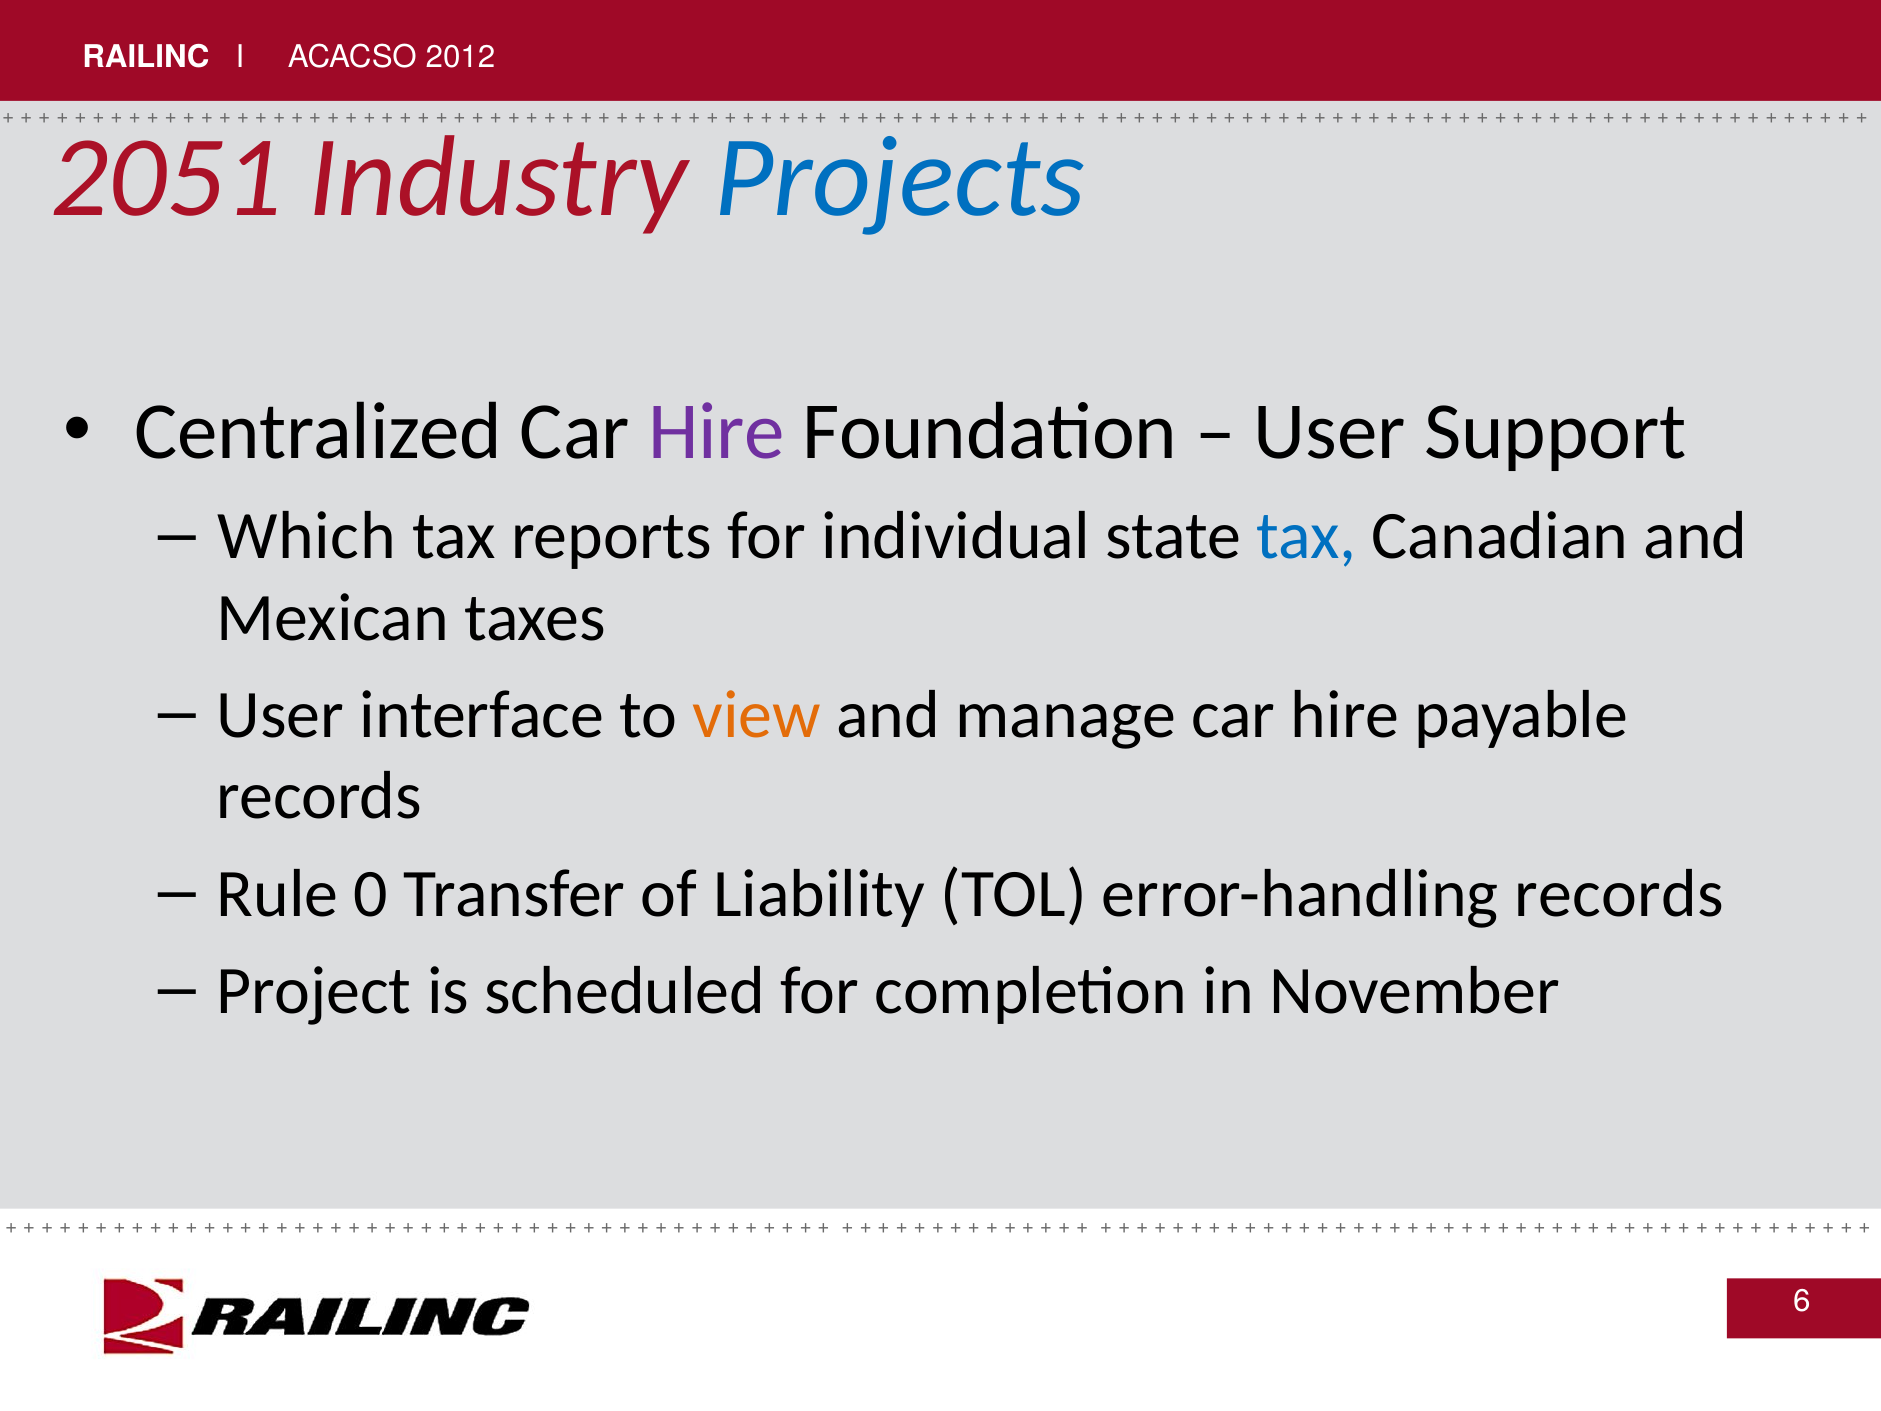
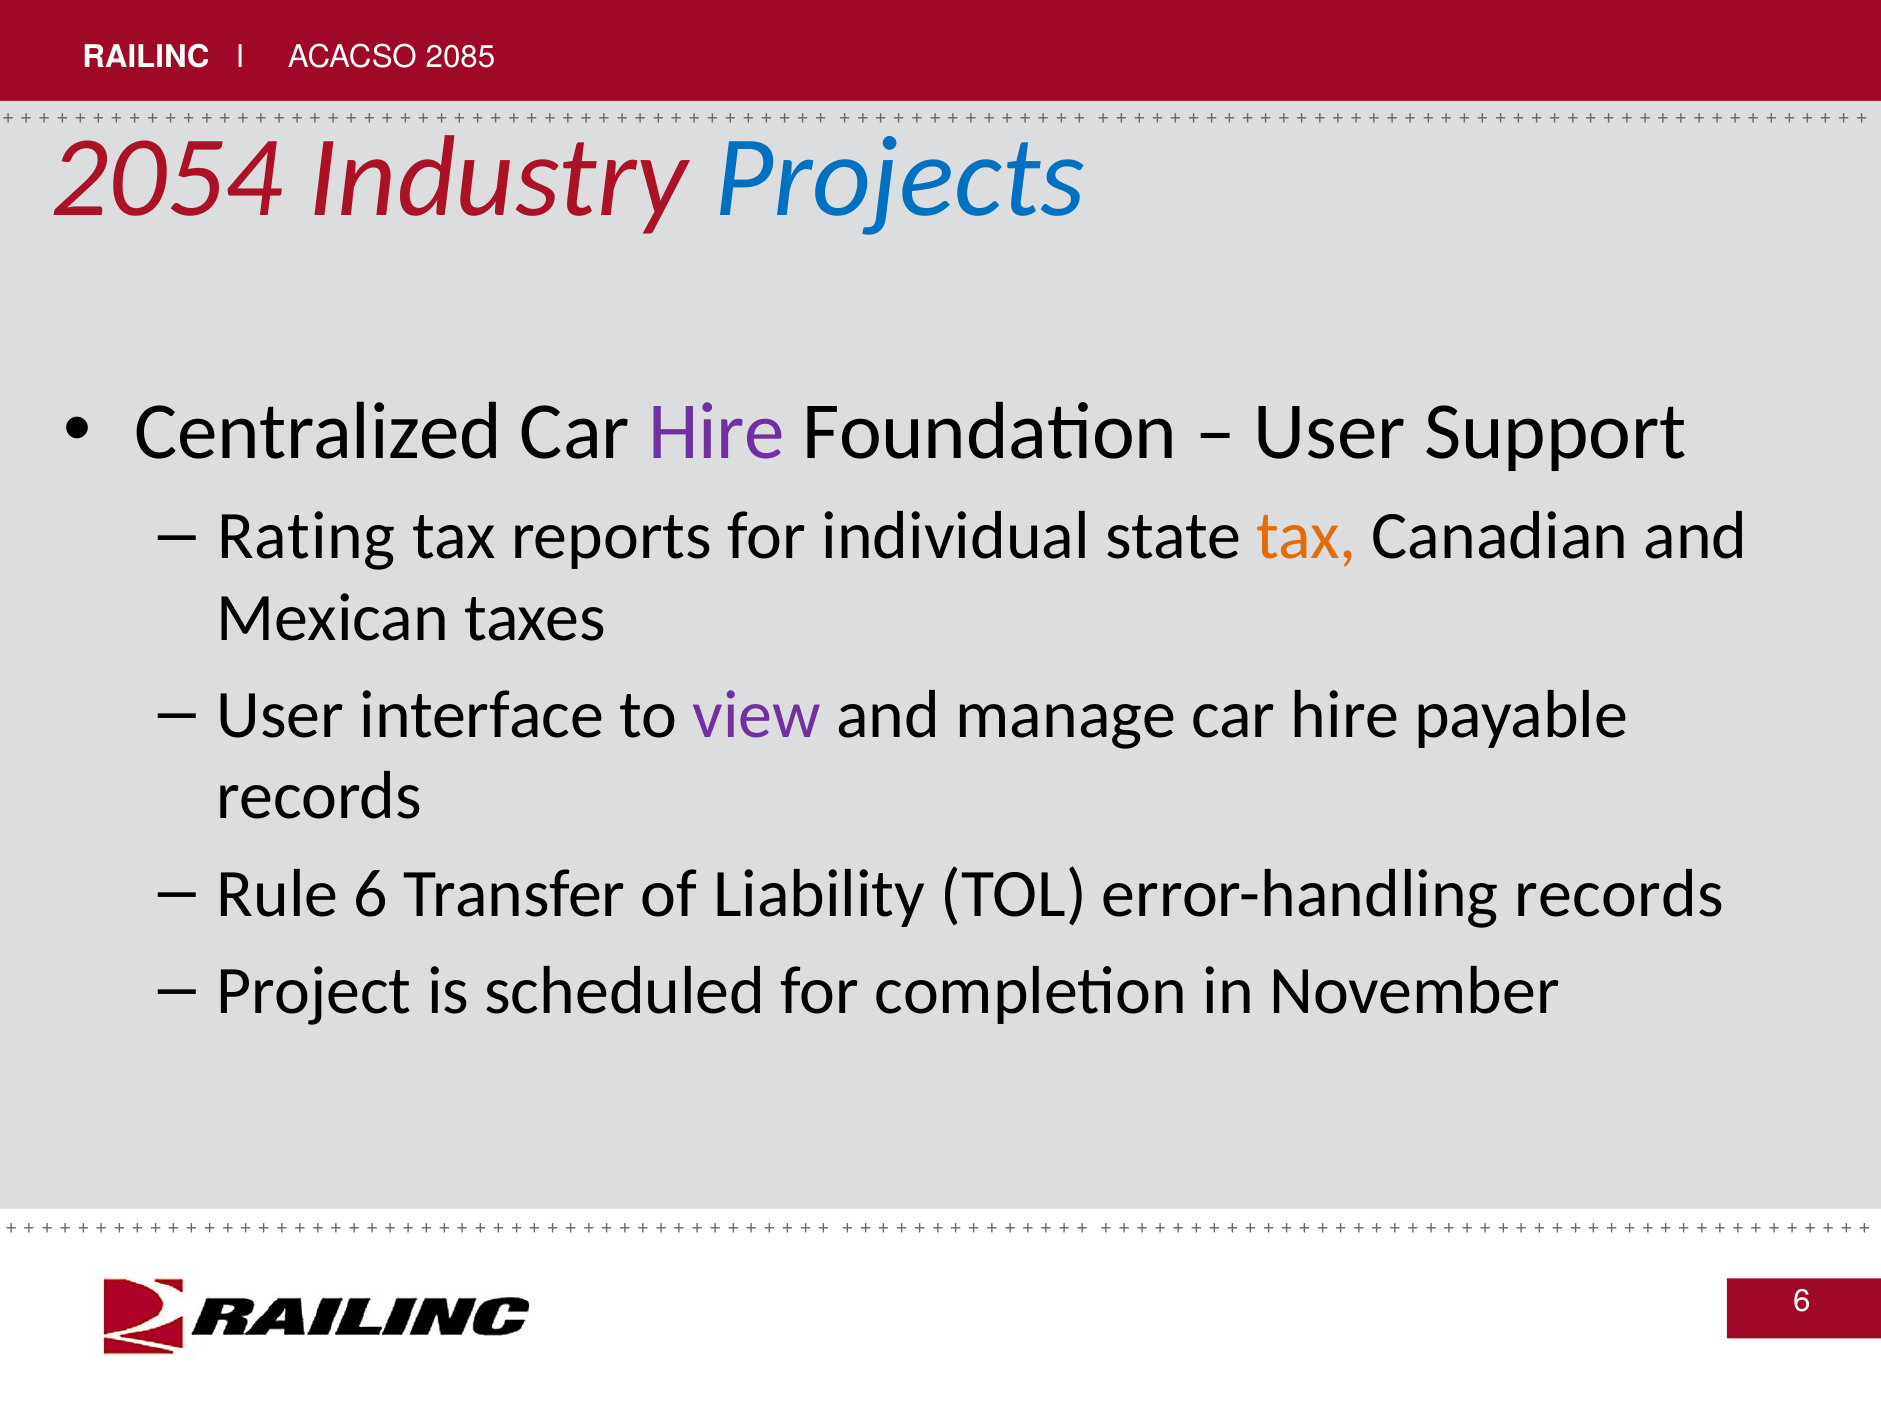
2012: 2012 -> 2085
2051: 2051 -> 2054
Which: Which -> Rating
tax at (1307, 536) colour: blue -> orange
view colour: orange -> purple
Rule 0: 0 -> 6
